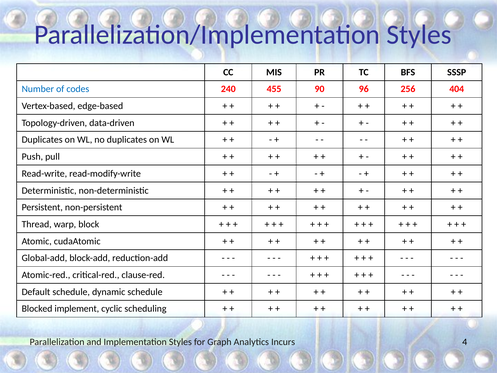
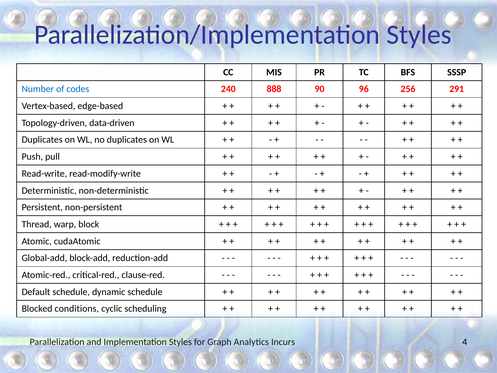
455: 455 -> 888
404: 404 -> 291
implement: implement -> conditions
